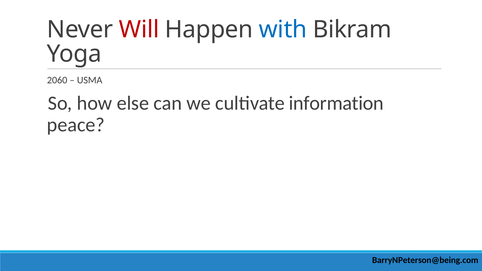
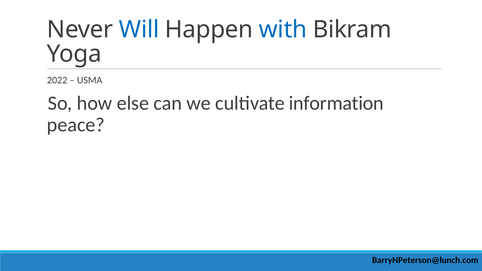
Will colour: red -> blue
2060: 2060 -> 2022
BarryNPeterson@being.com: BarryNPeterson@being.com -> BarryNPeterson@lunch.com
